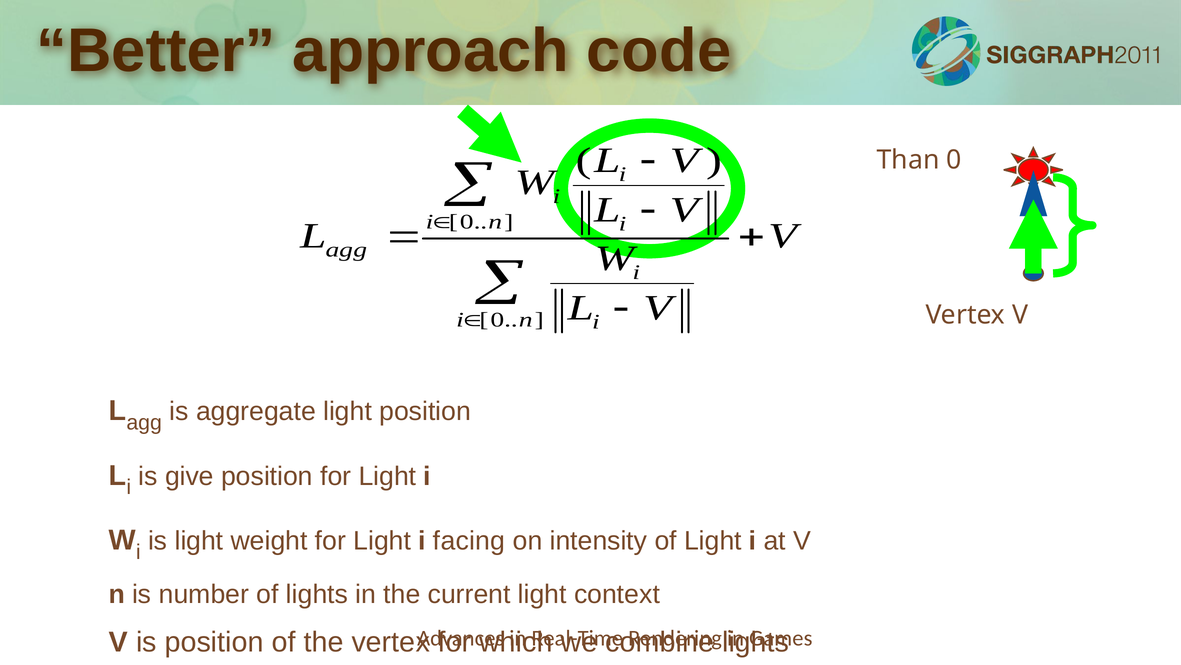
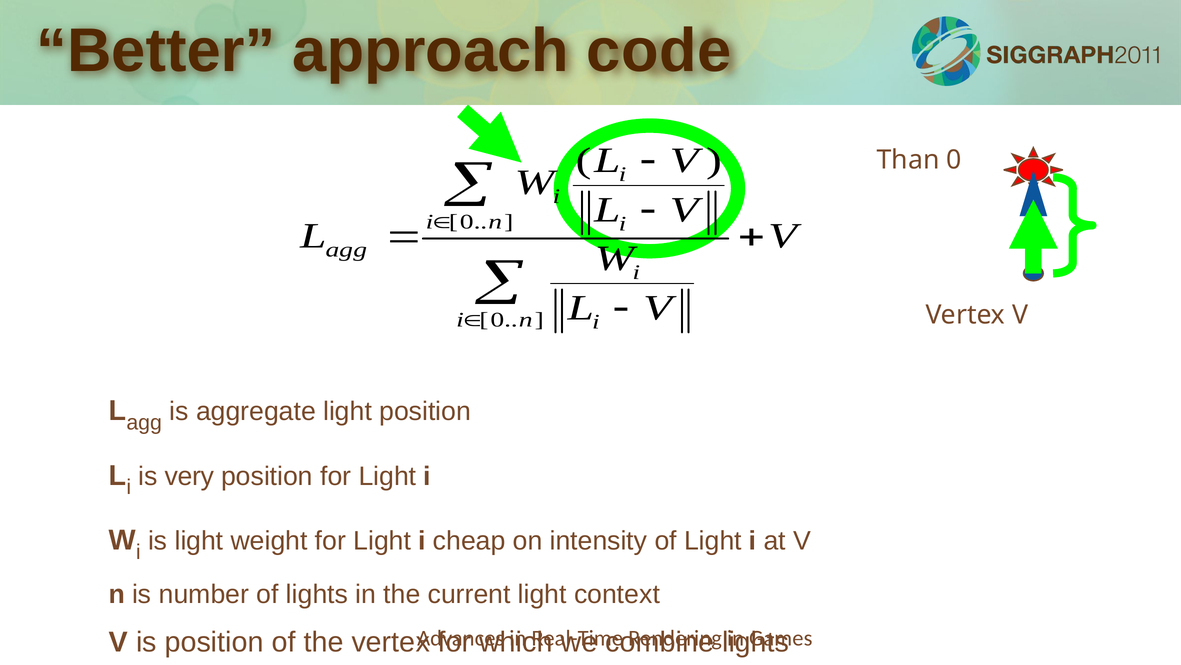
give: give -> very
facing: facing -> cheap
